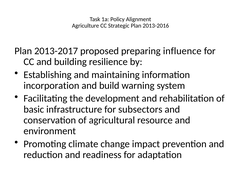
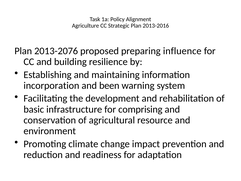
2013-2017: 2013-2017 -> 2013-2076
build: build -> been
subsectors: subsectors -> comprising
